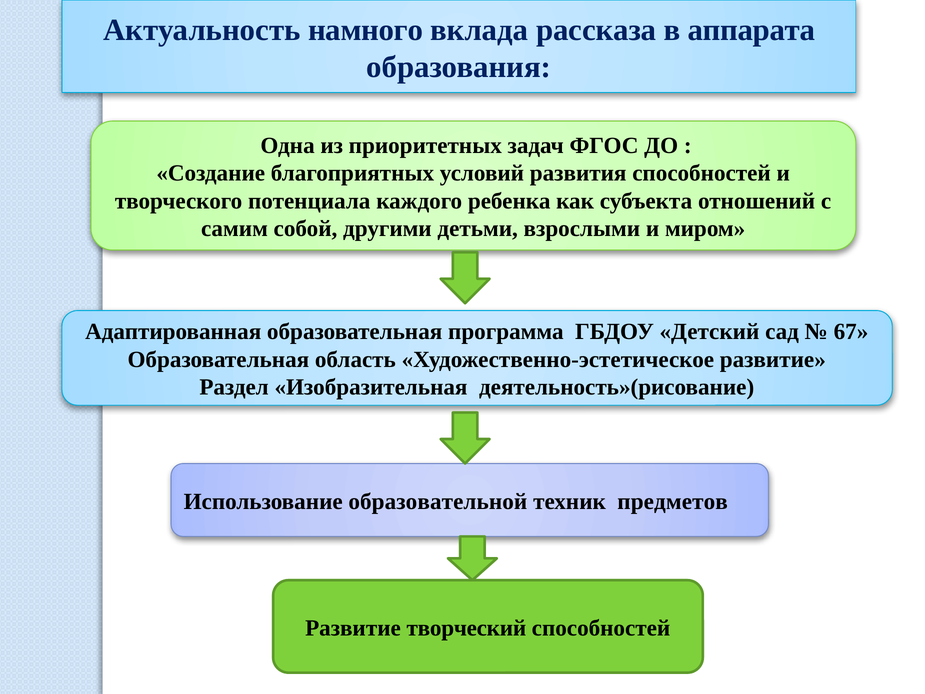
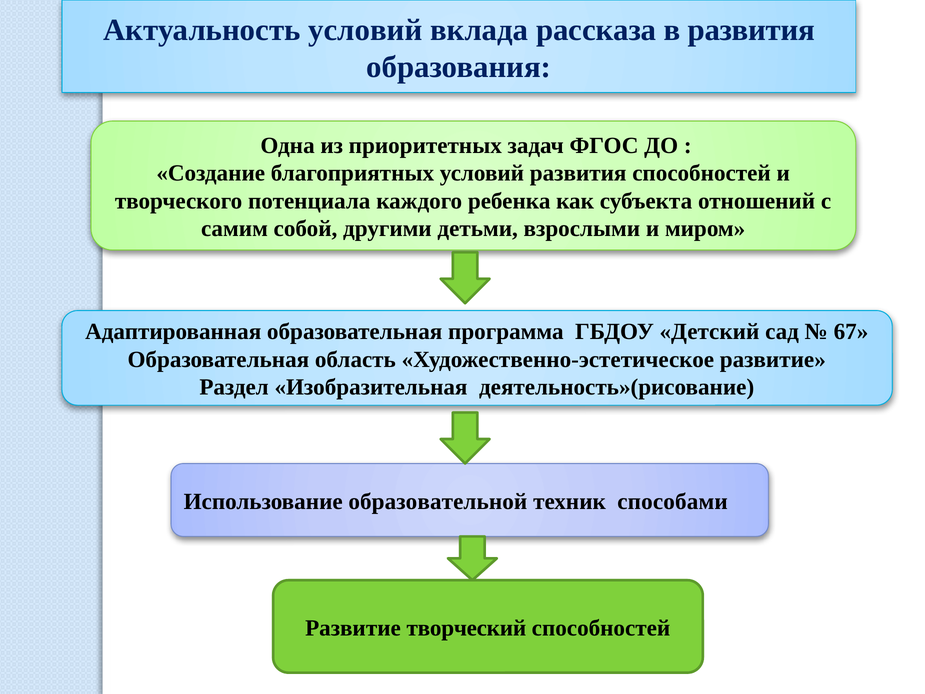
Актуальность намного: намного -> условий
в аппарата: аппарата -> развития
предметов: предметов -> способами
